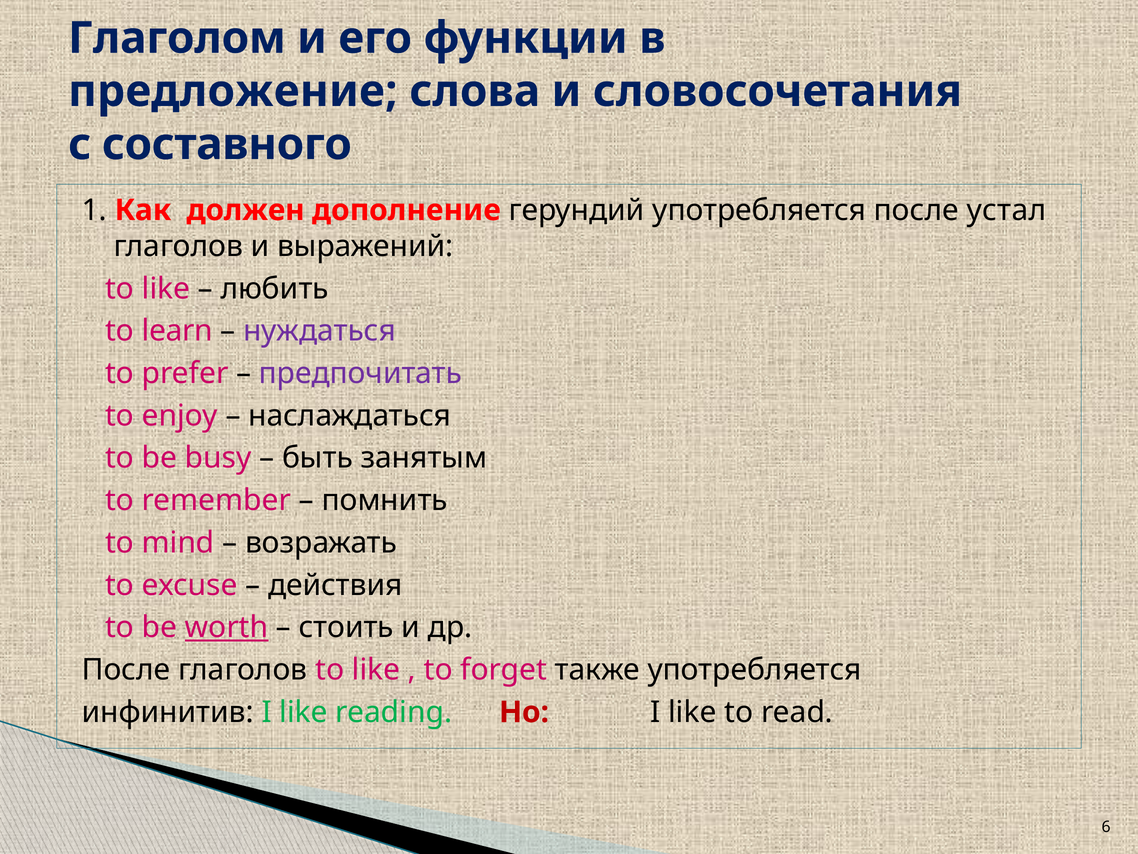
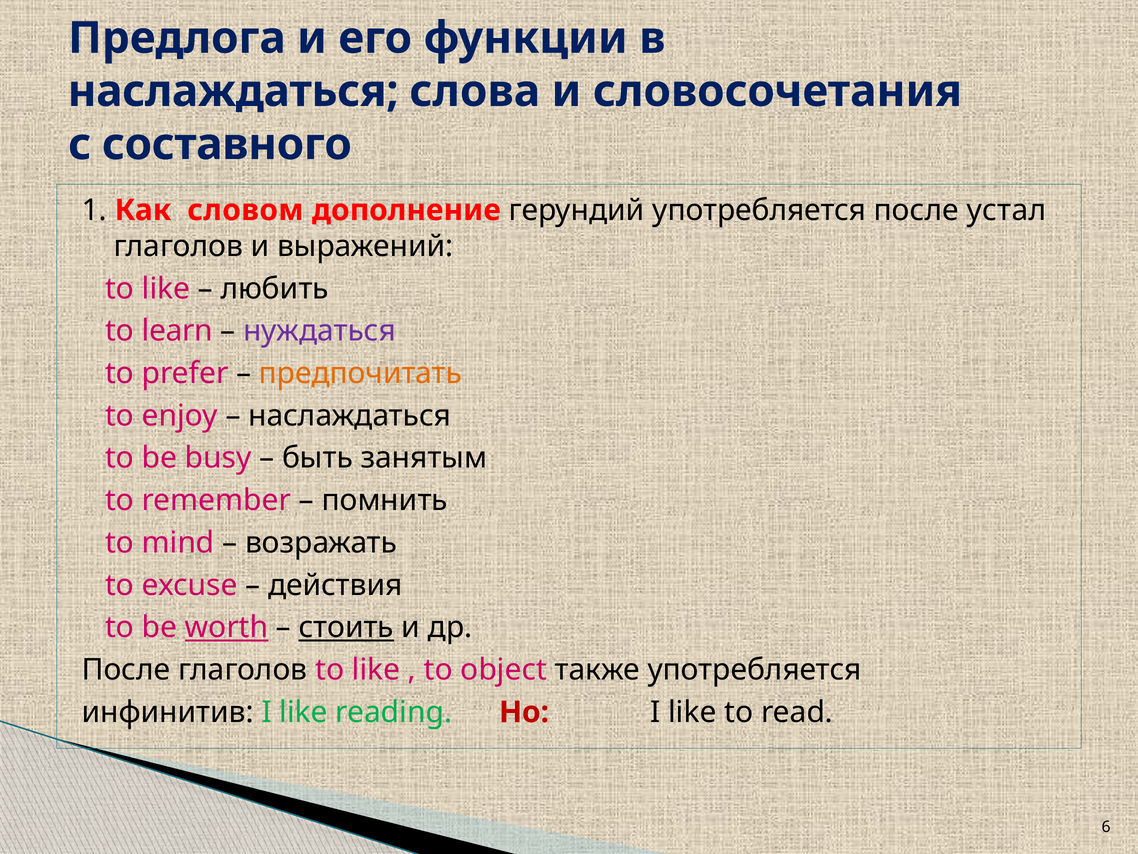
Глаголом: Глаголом -> Предлога
предложение at (233, 91): предложение -> наслаждаться
должен: должен -> словом
предпочитать colour: purple -> orange
стоить underline: none -> present
forget: forget -> object
